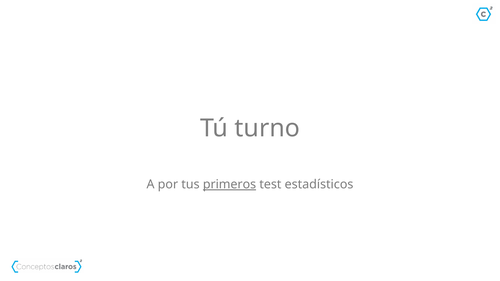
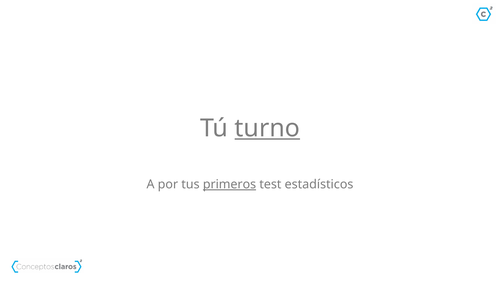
turno underline: none -> present
